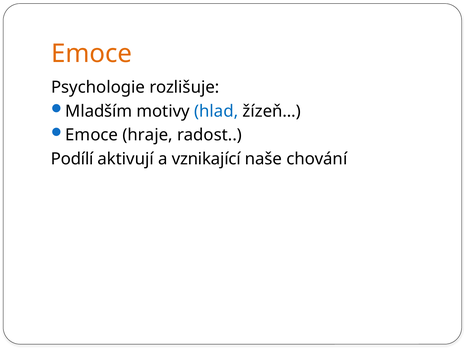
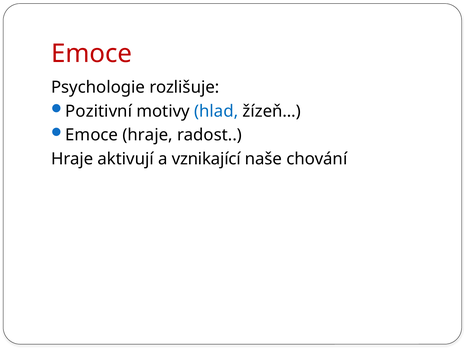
Emoce at (92, 54) colour: orange -> red
Mladším: Mladším -> Pozitivní
Podílí at (72, 159): Podílí -> Hraje
